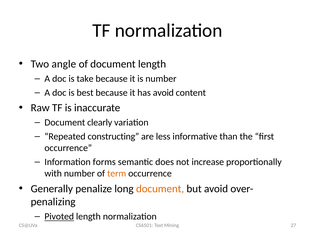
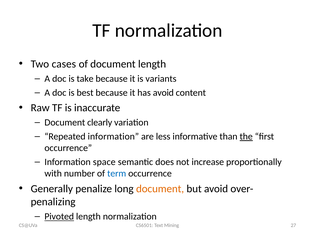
angle: angle -> cases
is number: number -> variants
Repeated constructing: constructing -> information
the underline: none -> present
forms: forms -> space
term colour: orange -> blue
